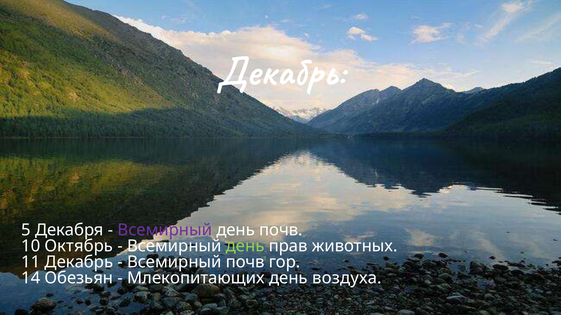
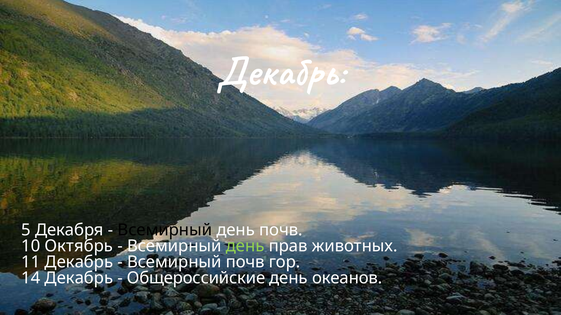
Всемирный at (165, 230) colour: purple -> black
14 Обезьян: Обезьян -> Декабрь
Млекопитающих: Млекопитающих -> Общероссийские
воздуха: воздуха -> океанов
